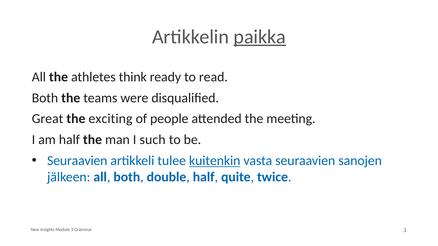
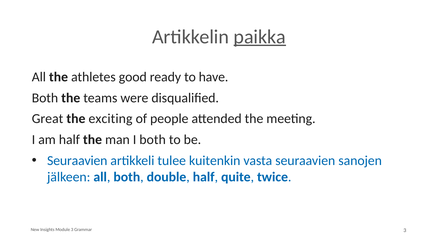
think: think -> good
read: read -> have
I such: such -> both
kuitenkin underline: present -> none
